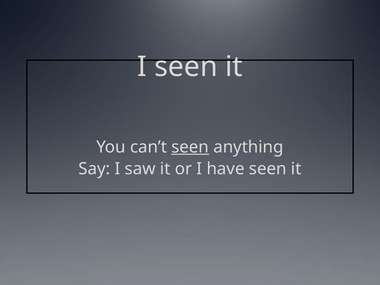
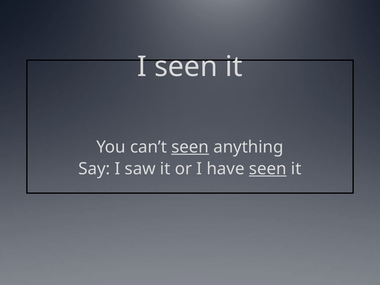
seen at (268, 169) underline: none -> present
